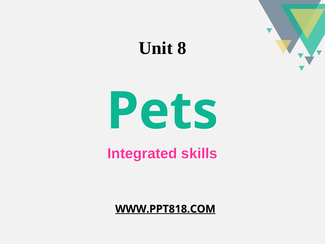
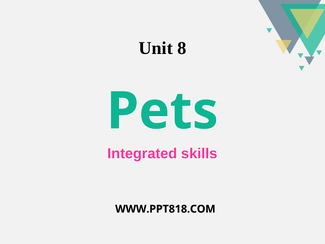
WWW.PPT818.COM underline: present -> none
